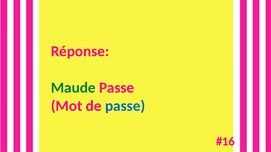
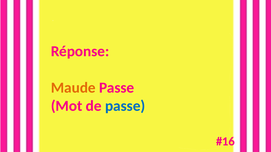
Maude colour: green -> orange
